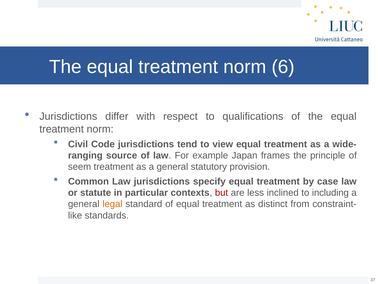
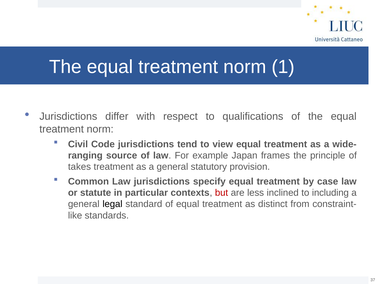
6: 6 -> 1
seem: seem -> takes
legal colour: orange -> black
